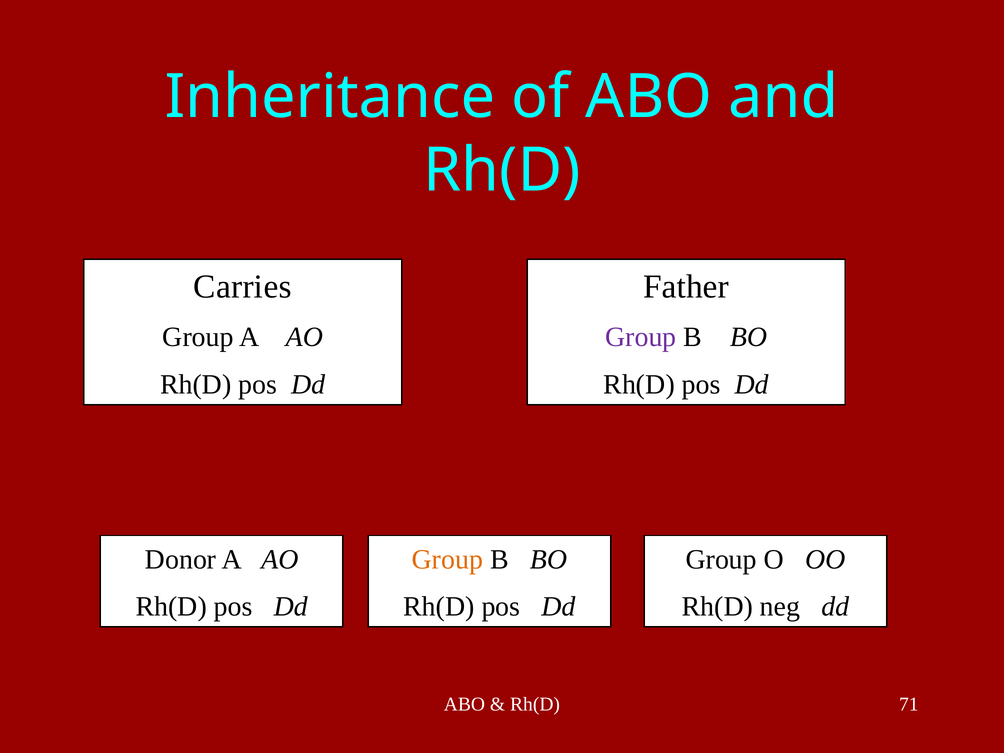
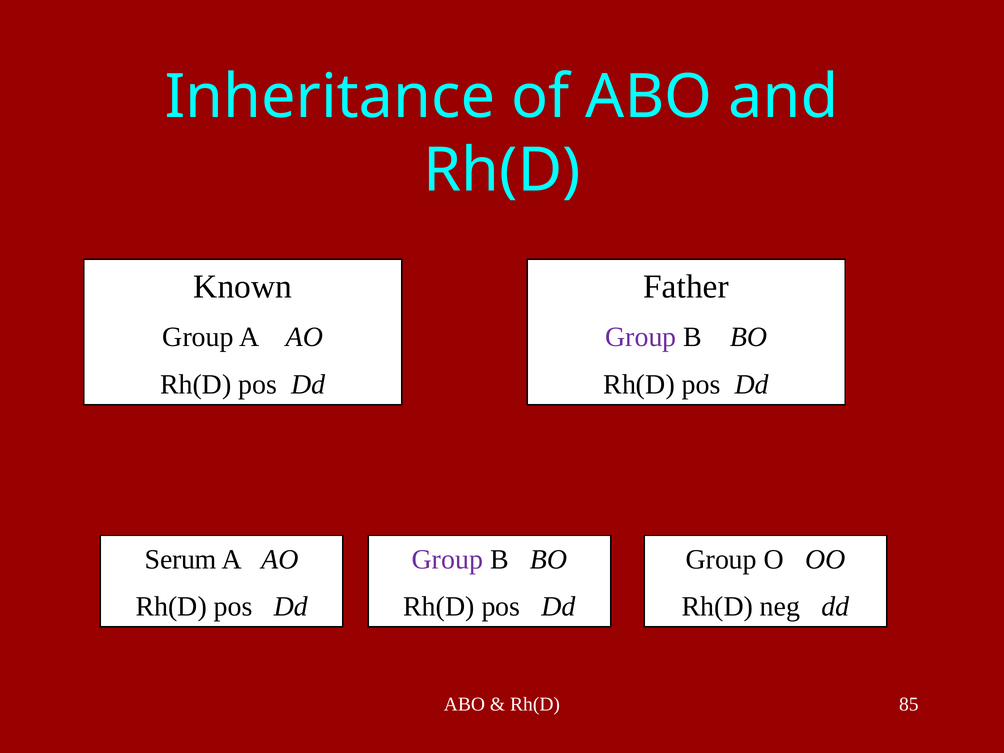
Carries: Carries -> Known
Donor: Donor -> Serum
Group at (448, 559) colour: orange -> purple
71: 71 -> 85
